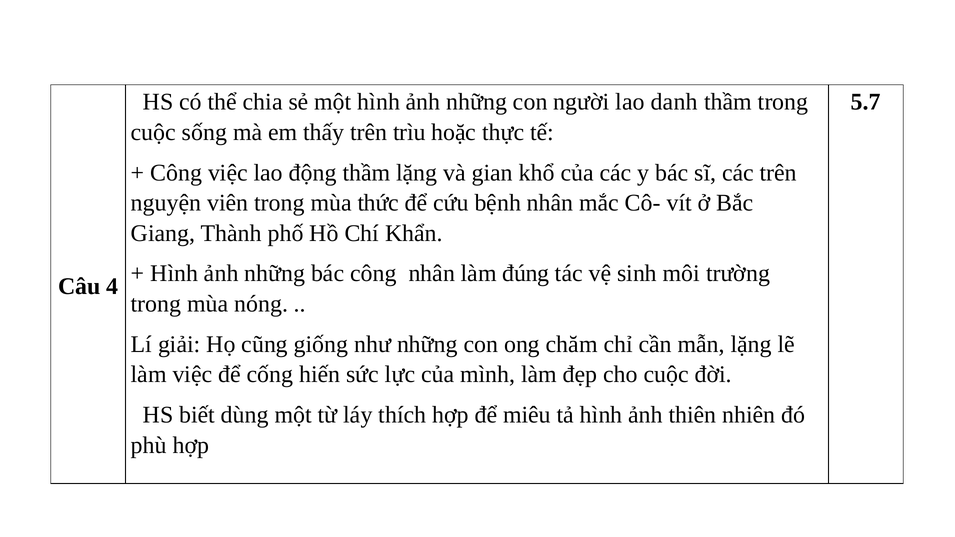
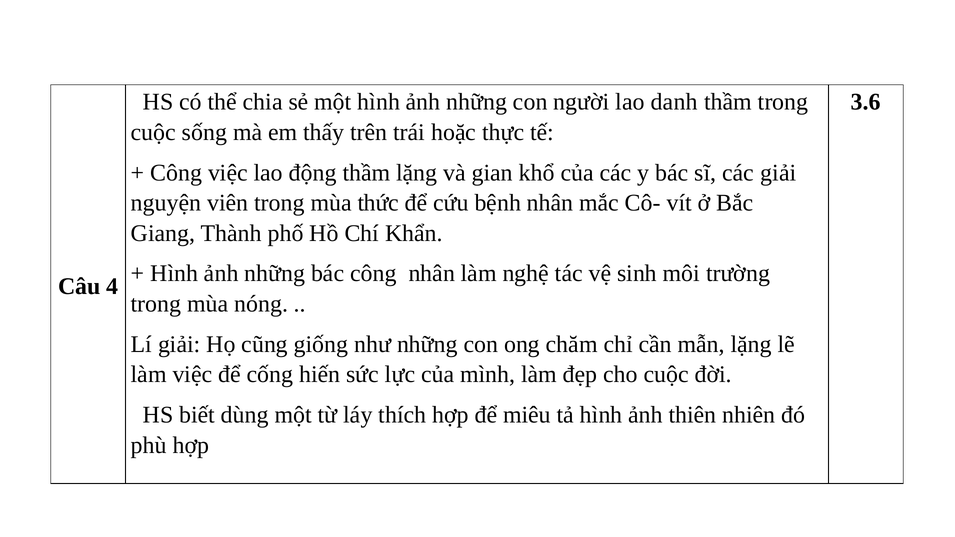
5.7: 5.7 -> 3.6
trìu: trìu -> trái
các trên: trên -> giải
đúng: đúng -> nghệ
